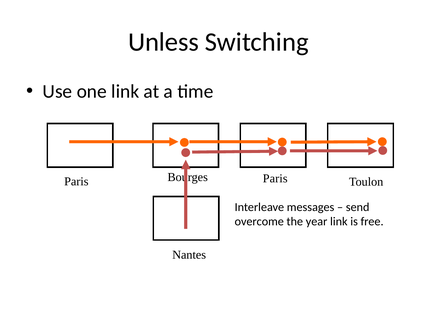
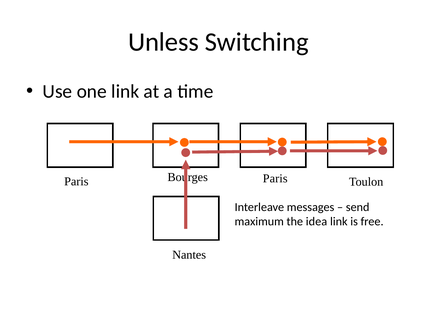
overcome: overcome -> maximum
year: year -> idea
